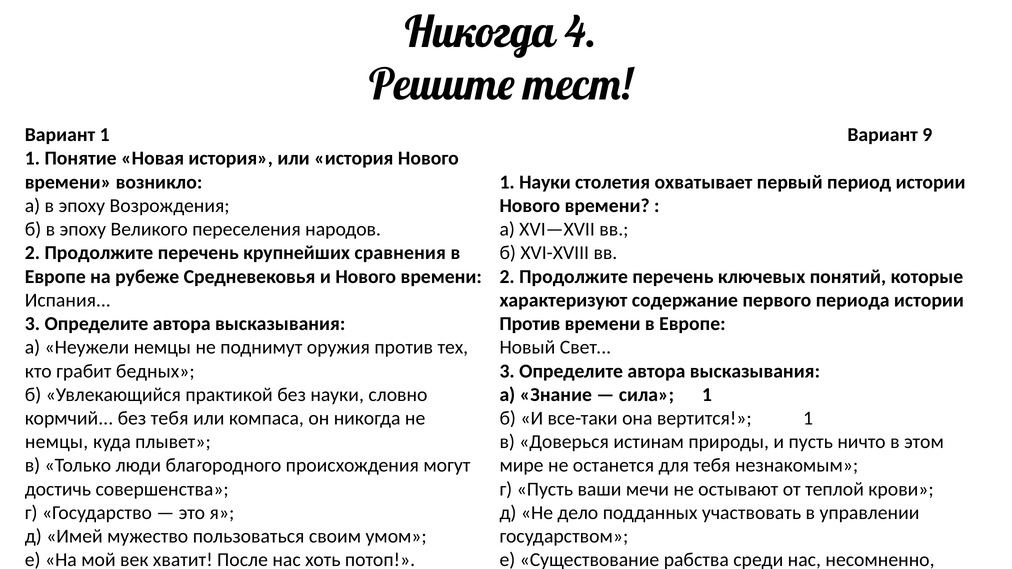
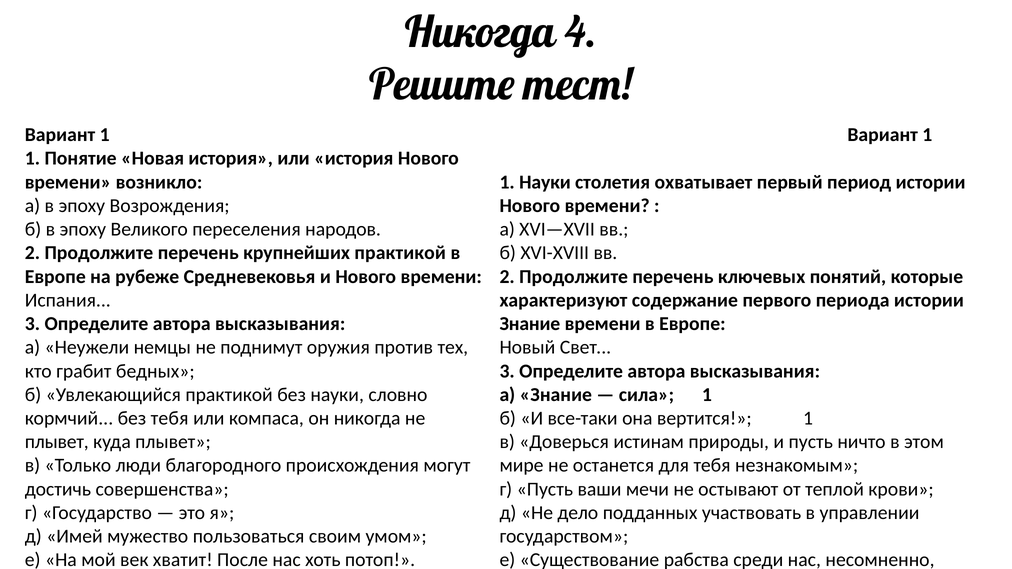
9 at (927, 135): 9 -> 1
крупнейших сравнения: сравнения -> практикой
Против at (530, 324): Против -> Знание
немцы at (57, 442): немцы -> плывет
